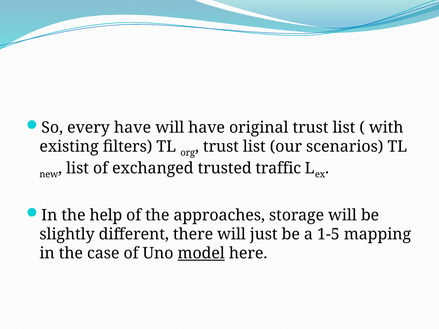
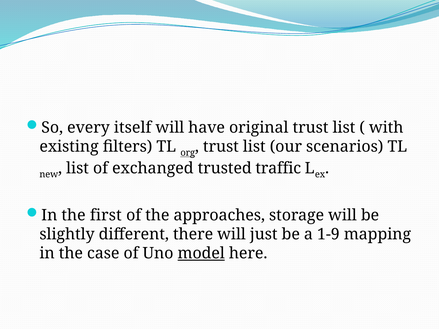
every have: have -> itself
org underline: none -> present
help: help -> first
1-5: 1-5 -> 1-9
